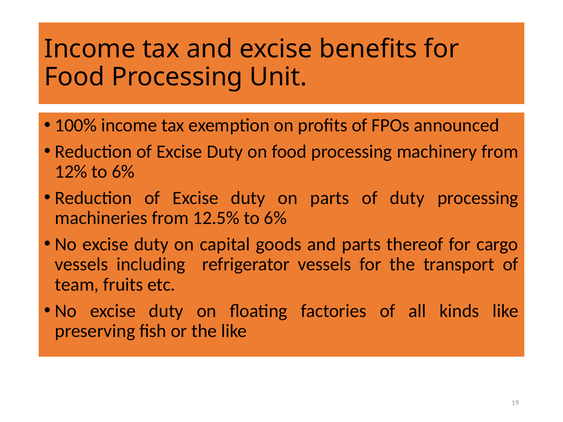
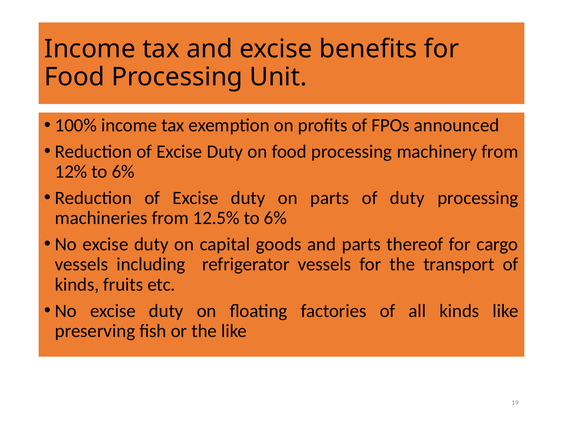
team at (77, 285): team -> kinds
